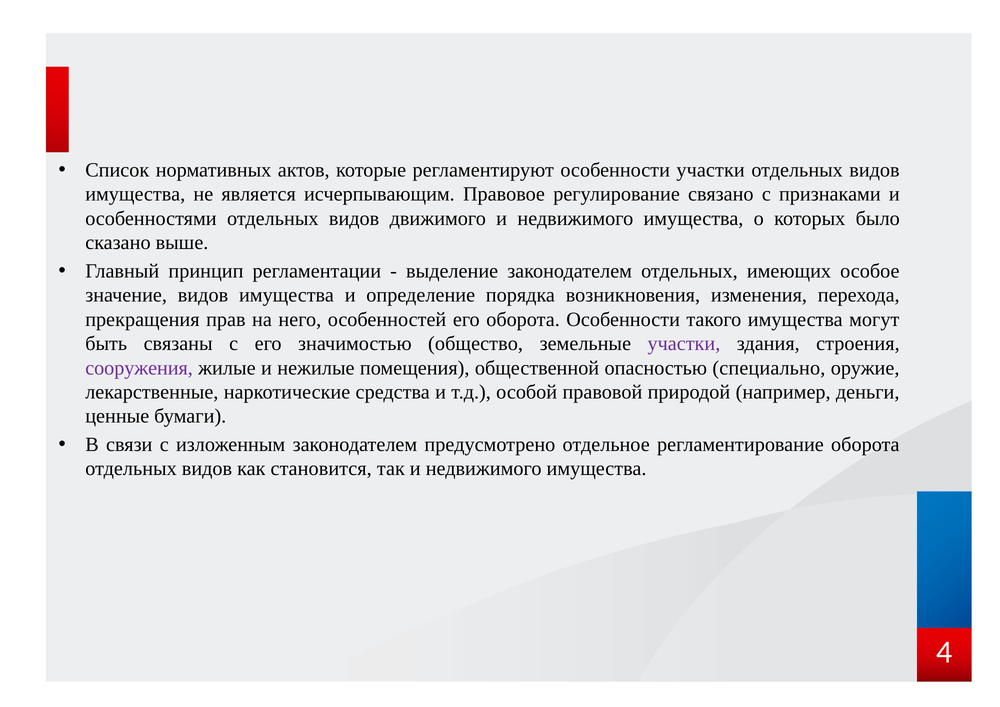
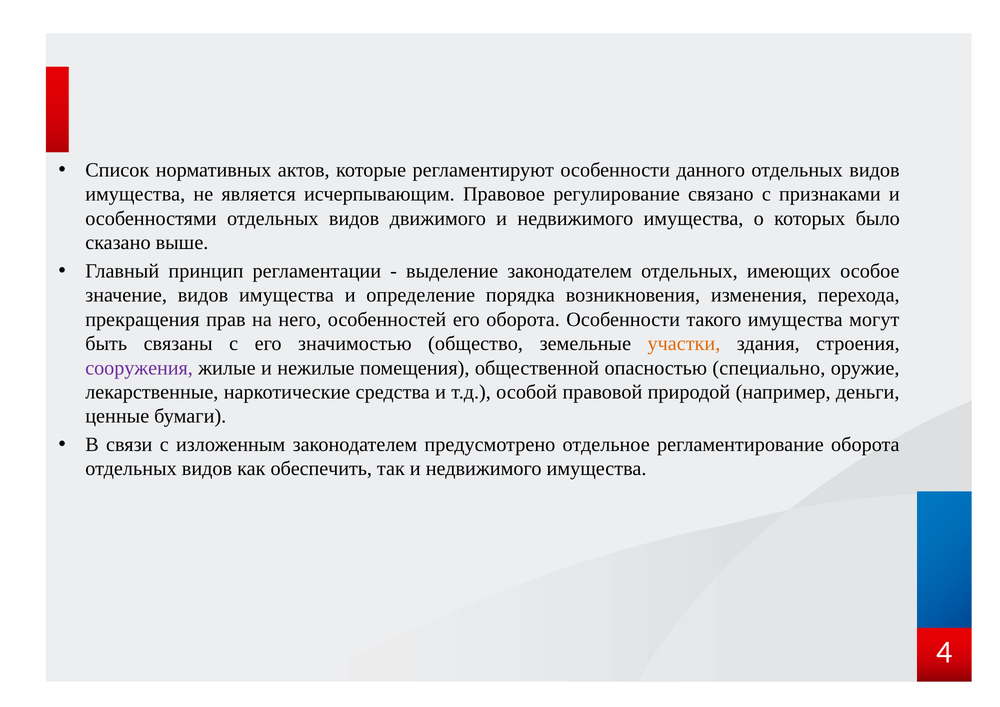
особенности участки: участки -> данного
участки at (684, 344) colour: purple -> orange
становится: становится -> обеспечить
